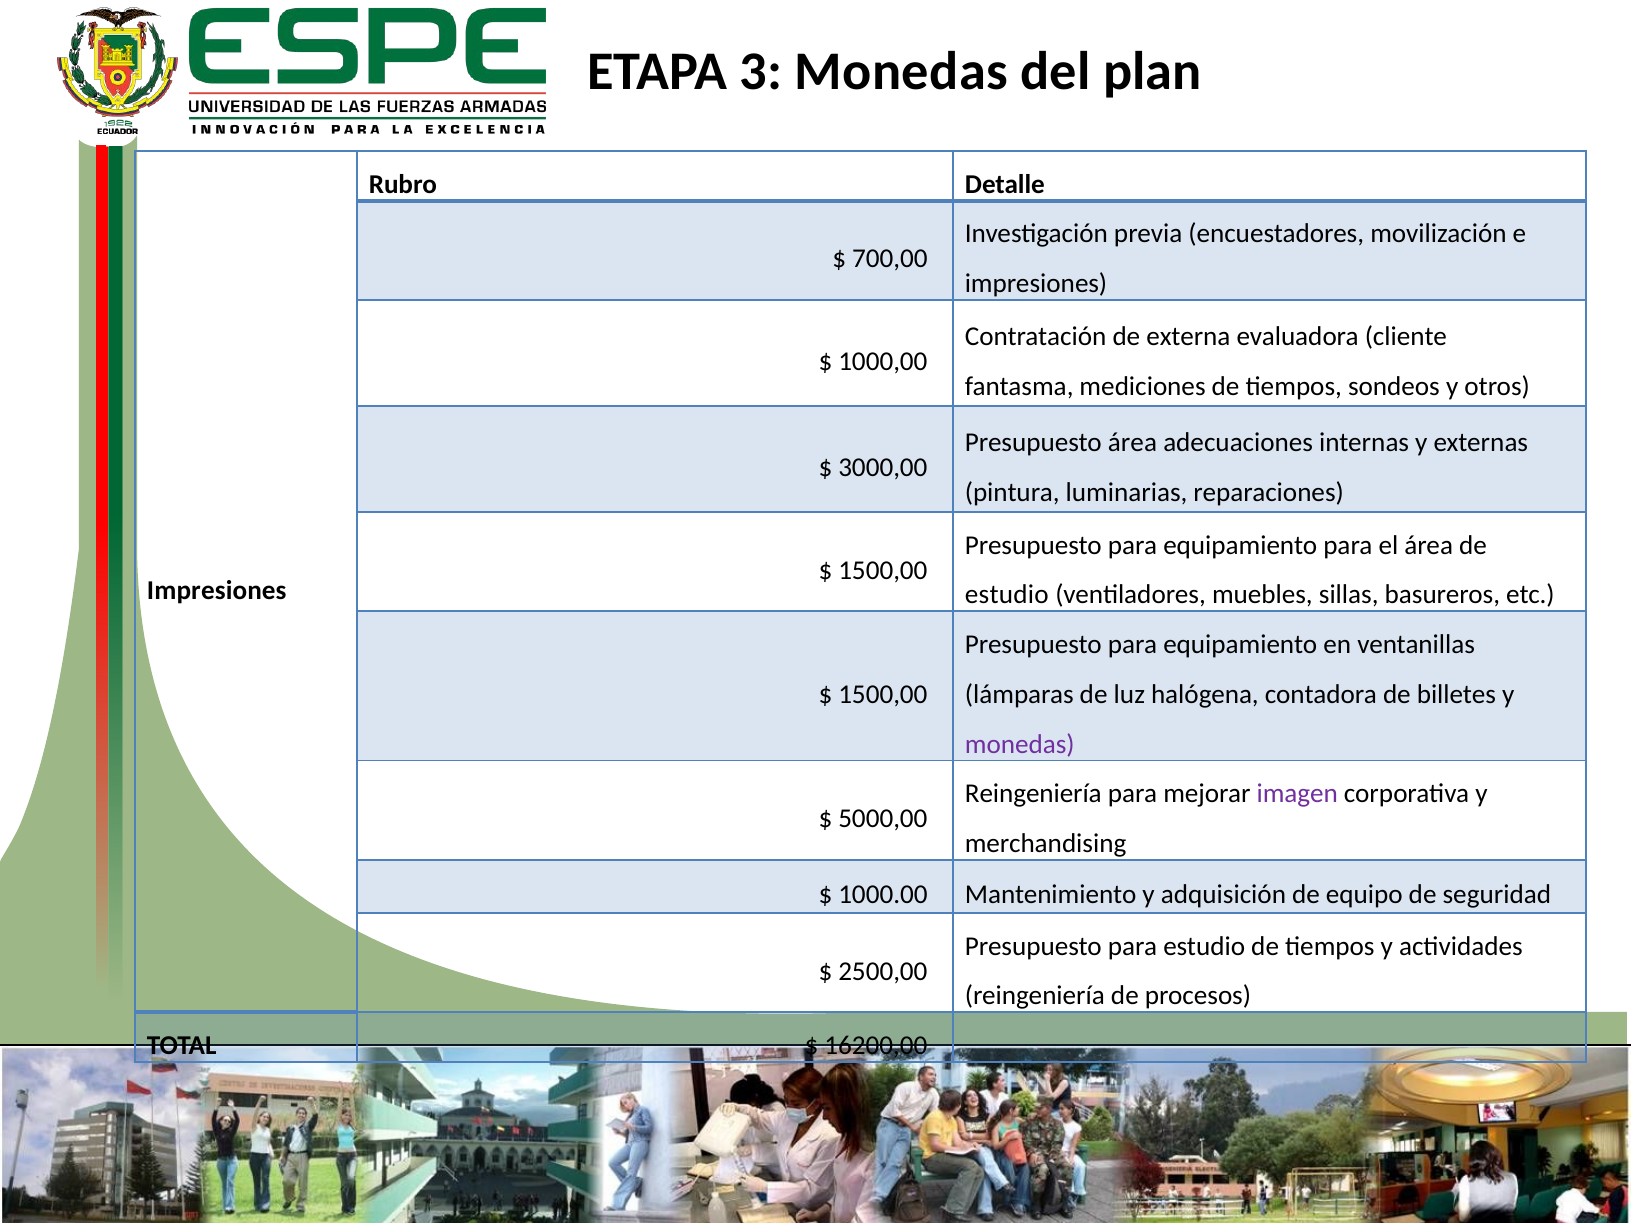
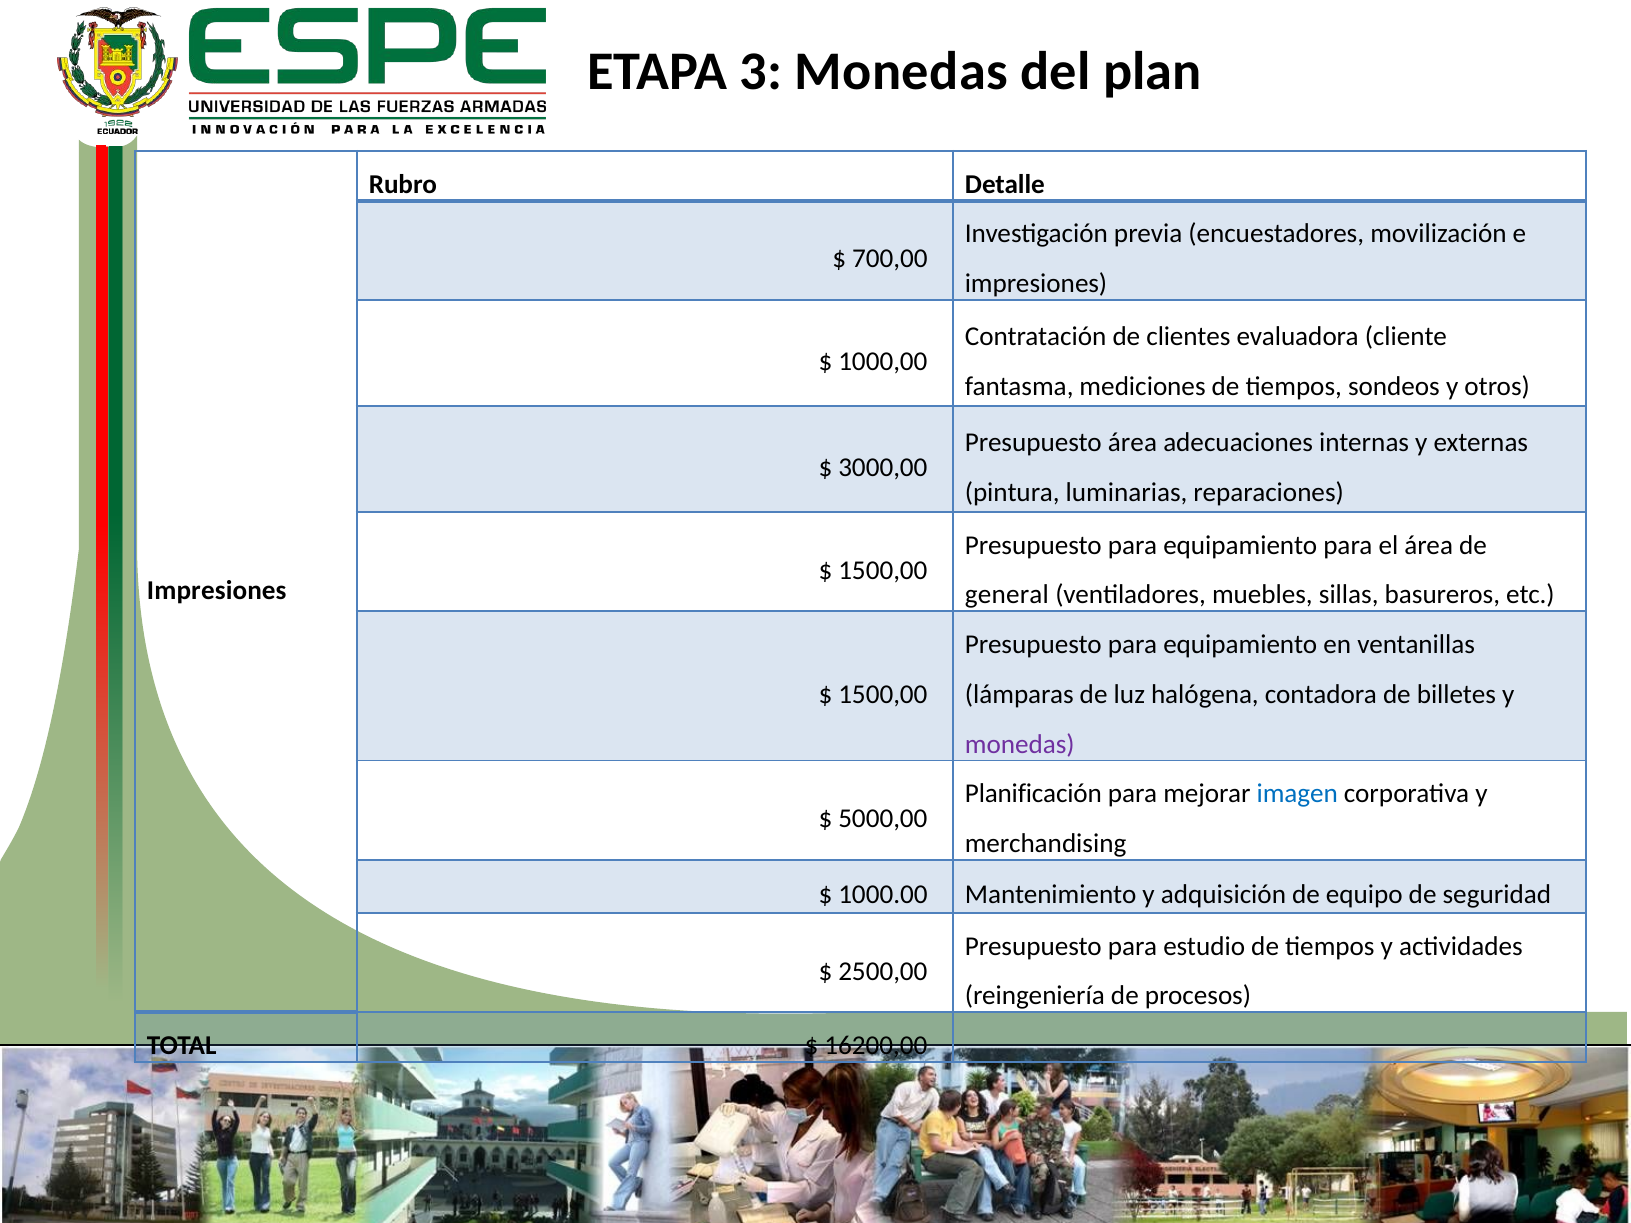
externa: externa -> clientes
estudio at (1007, 595): estudio -> general
Reingeniería at (1033, 794): Reingeniería -> Planificación
imagen colour: purple -> blue
